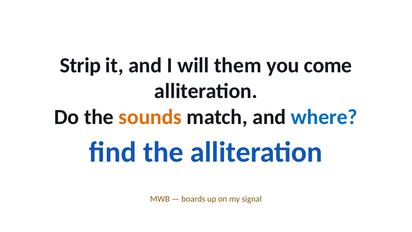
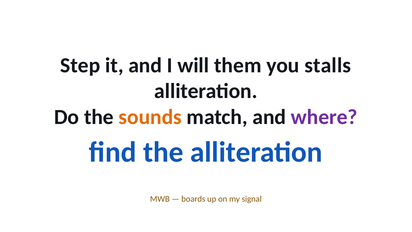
Strip: Strip -> Step
come: come -> stalls
where colour: blue -> purple
